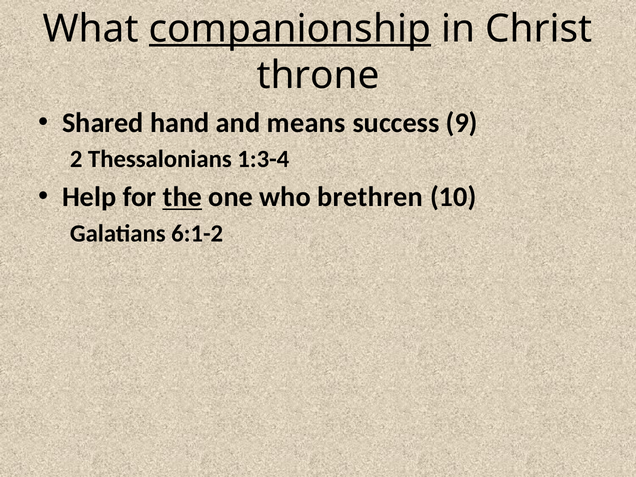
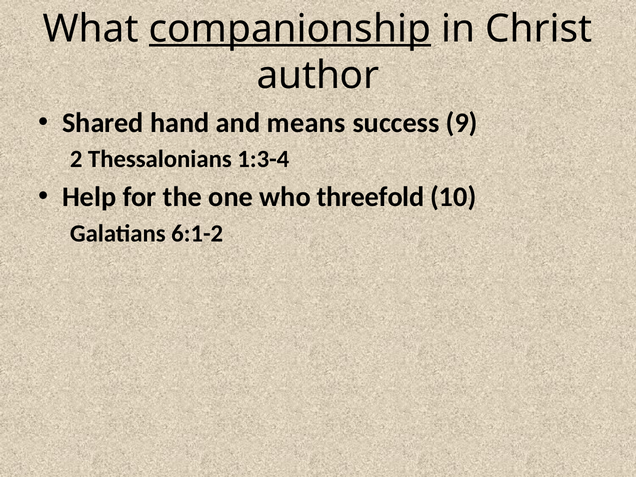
throne: throne -> author
the underline: present -> none
brethren: brethren -> threefold
